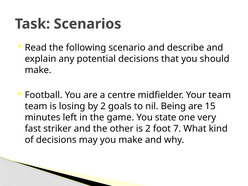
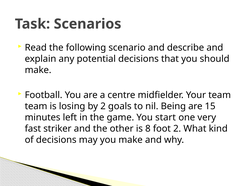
state: state -> start
is 2: 2 -> 8
foot 7: 7 -> 2
